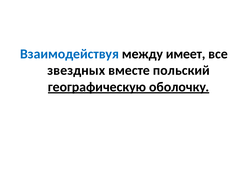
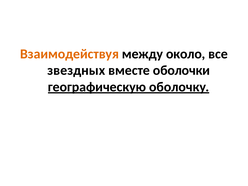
Взаимодействуя colour: blue -> orange
имеет: имеет -> около
польский: польский -> оболочки
